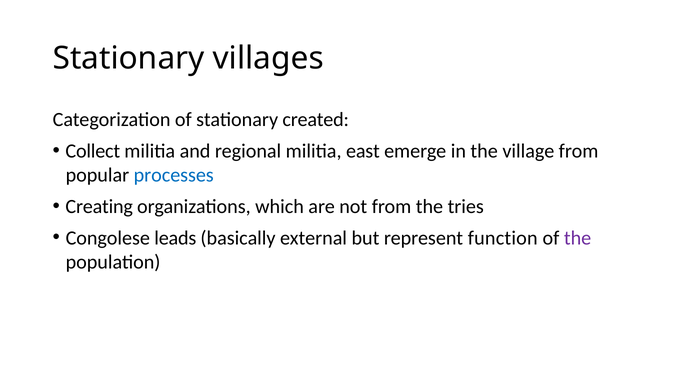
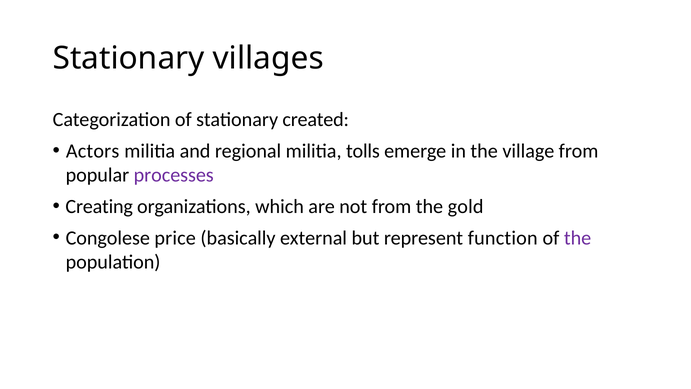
Collect: Collect -> Actors
east: east -> tolls
processes colour: blue -> purple
tries: tries -> gold
leads: leads -> price
